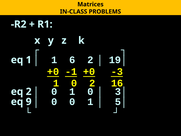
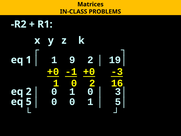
6: 6 -> 9
9: 9 -> 5
